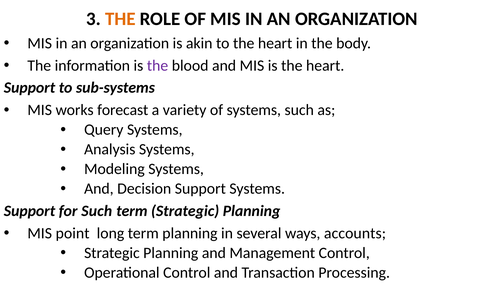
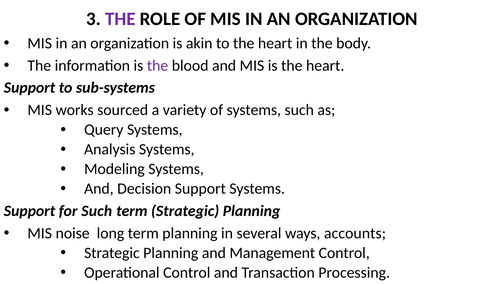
THE at (120, 19) colour: orange -> purple
forecast: forecast -> sourced
point: point -> noise
